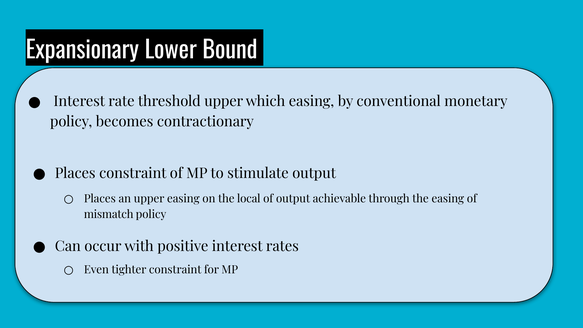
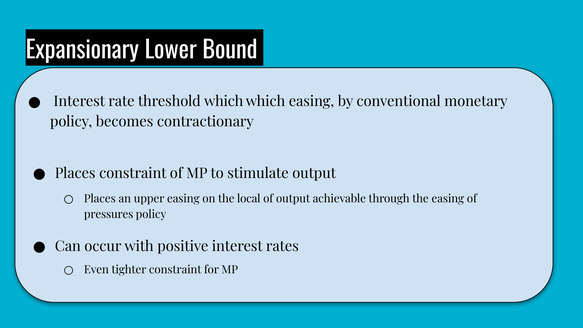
threshold upper: upper -> which
mismatch: mismatch -> pressures
